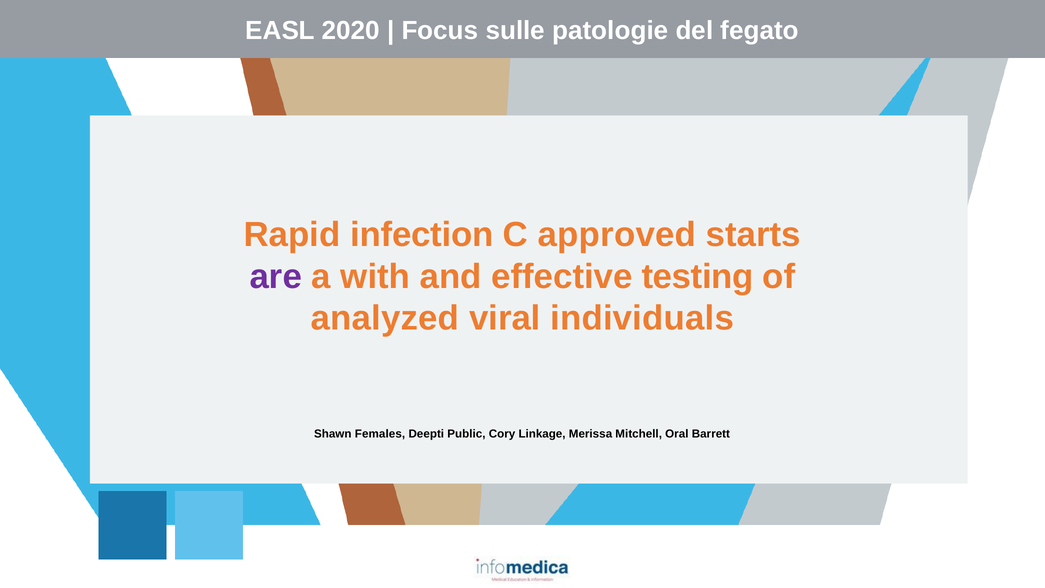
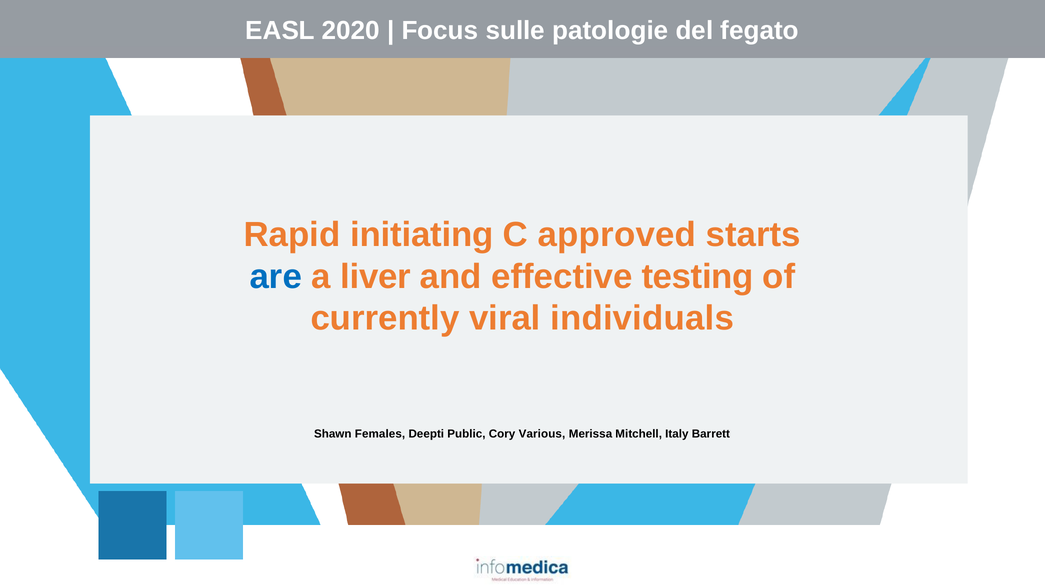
infection: infection -> initiating
are colour: purple -> blue
with: with -> liver
analyzed: analyzed -> currently
Linkage: Linkage -> Various
Oral: Oral -> Italy
